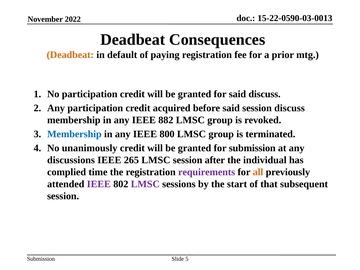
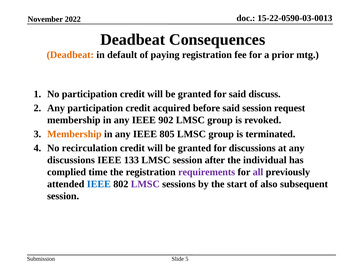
session discuss: discuss -> request
882: 882 -> 902
Membership at (74, 134) colour: blue -> orange
800: 800 -> 805
unanimously: unanimously -> recirculation
for submission: submission -> discussions
265: 265 -> 133
all colour: orange -> purple
IEEE at (99, 184) colour: purple -> blue
that: that -> also
